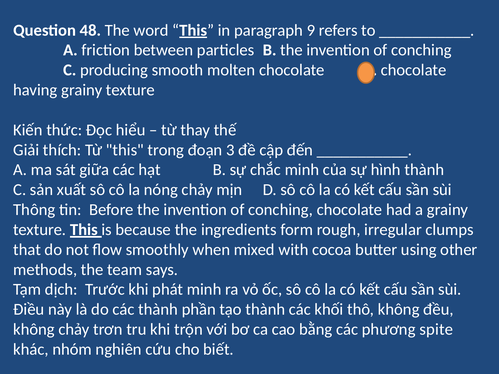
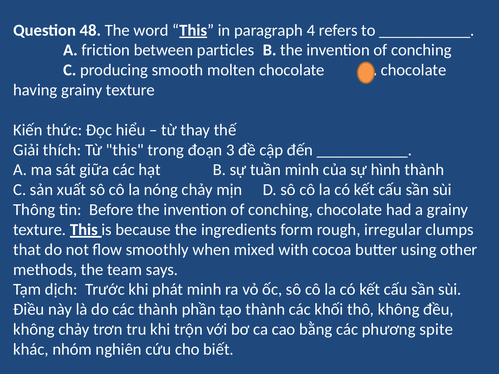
9: 9 -> 4
chắc: chắc -> tuần
